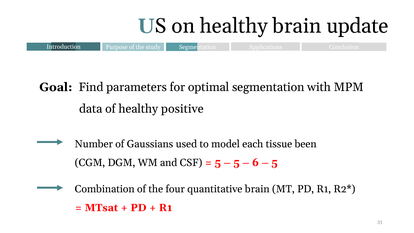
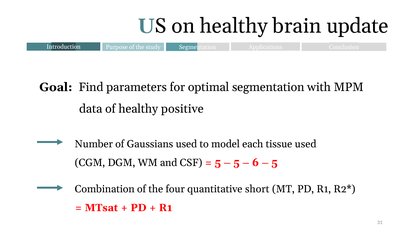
tissue been: been -> used
quantitative brain: brain -> short
